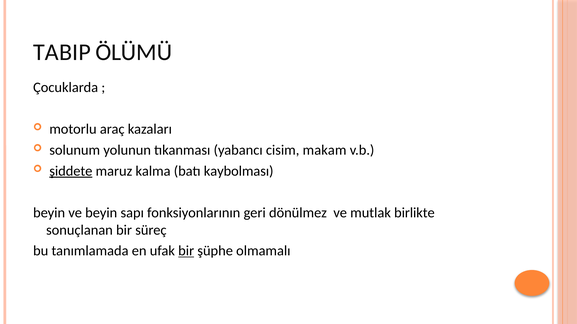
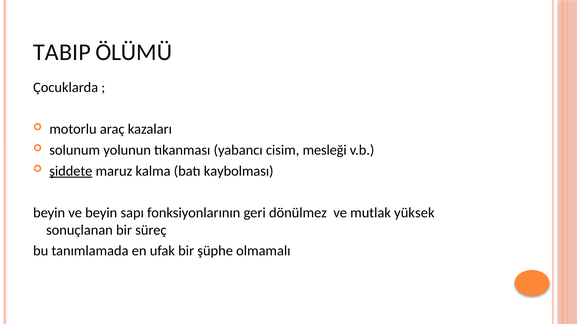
makam: makam -> mesleği
birlikte: birlikte -> yüksek
bir at (186, 251) underline: present -> none
